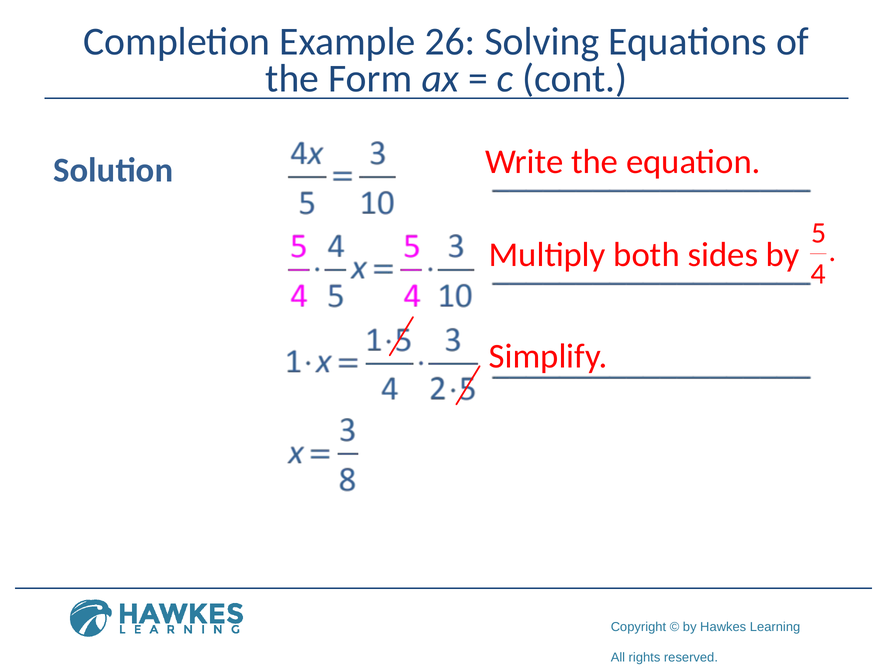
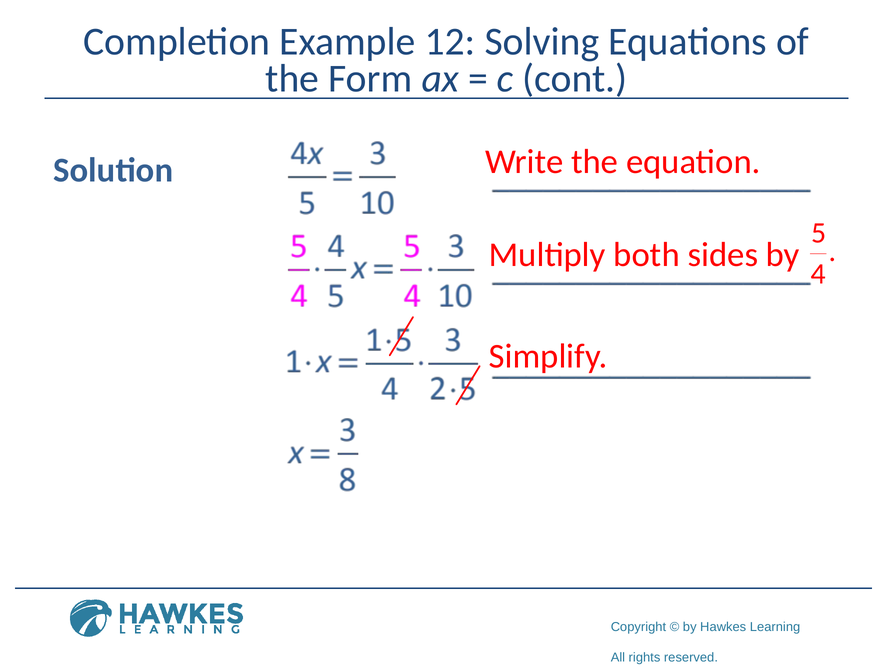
26: 26 -> 12
